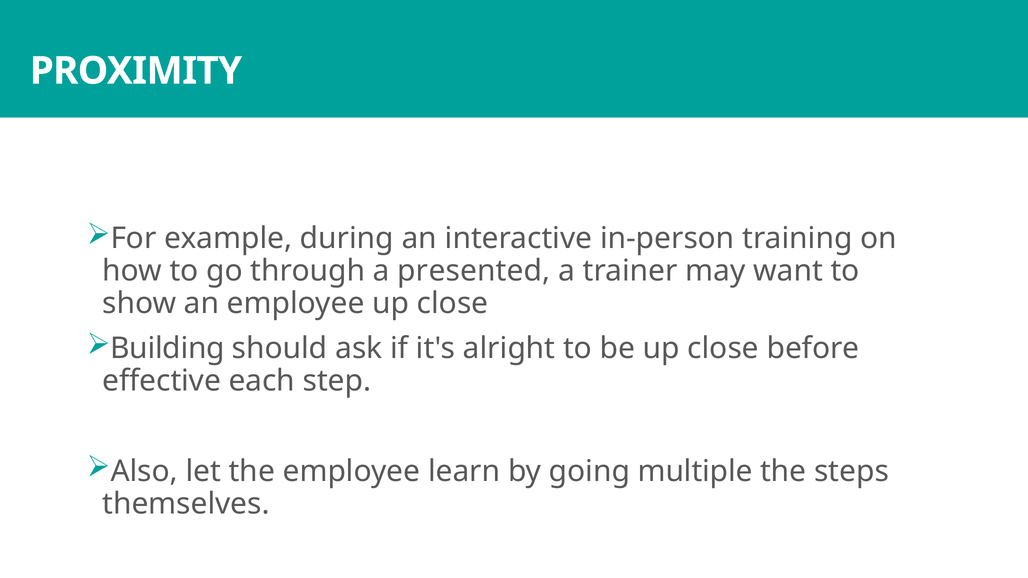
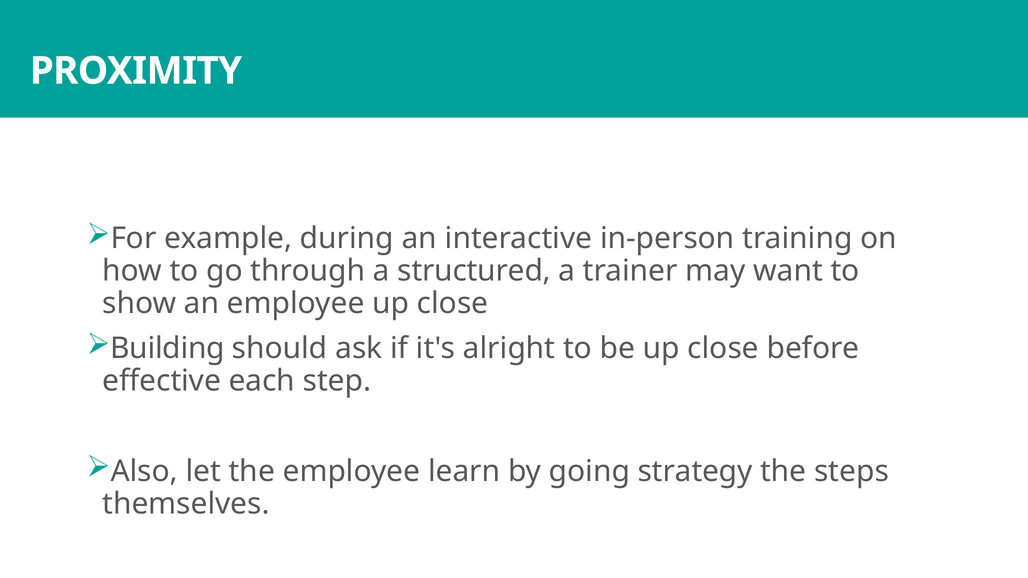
presented: presented -> structured
multiple: multiple -> strategy
